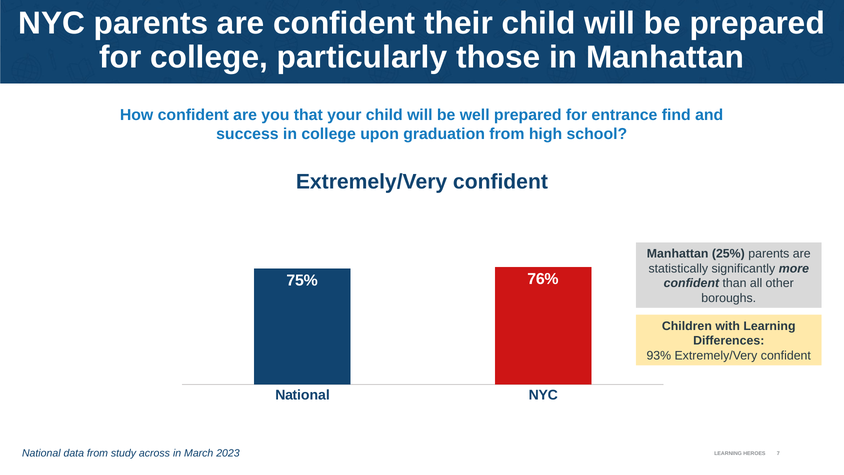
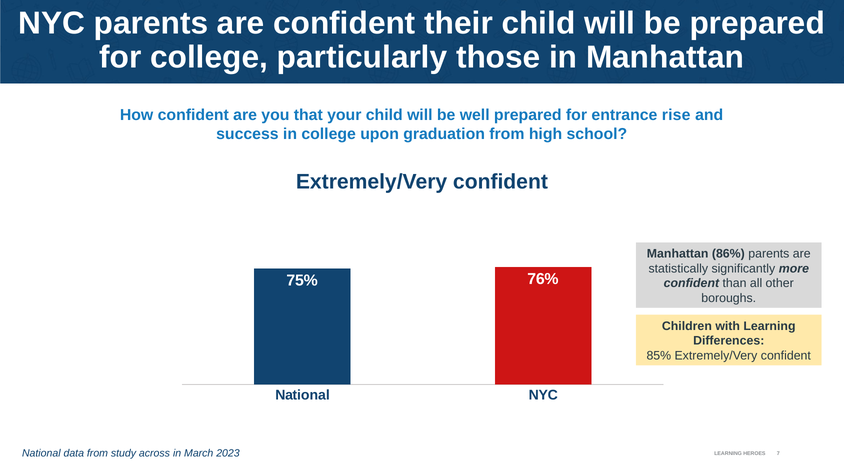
find: find -> rise
25%: 25% -> 86%
93%: 93% -> 85%
